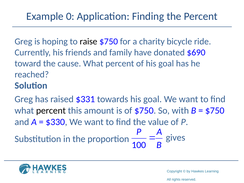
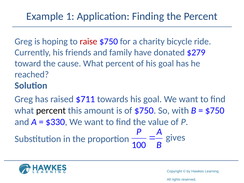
0: 0 -> 1
raise colour: black -> red
$690: $690 -> $279
$331: $331 -> $711
